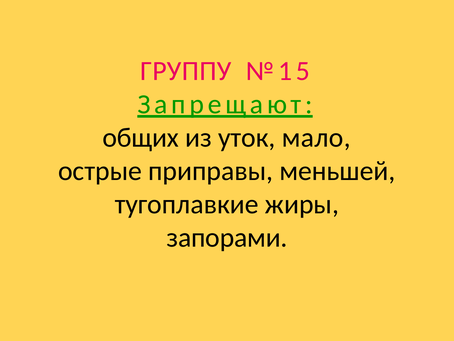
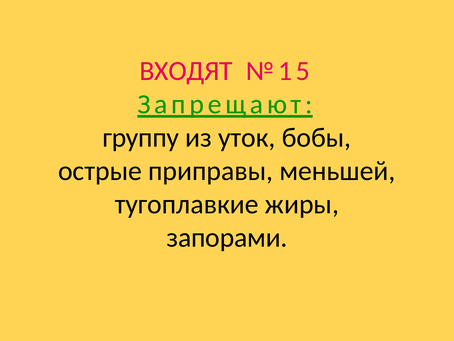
ГРУППУ: ГРУППУ -> ВХОДЯТ
общих: общих -> группу
мало: мало -> бобы
